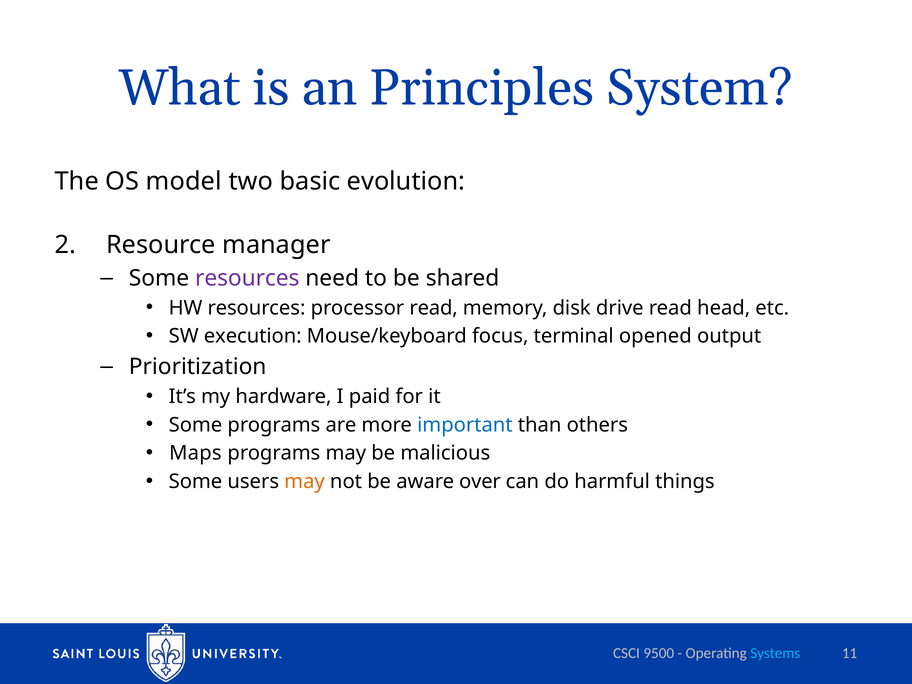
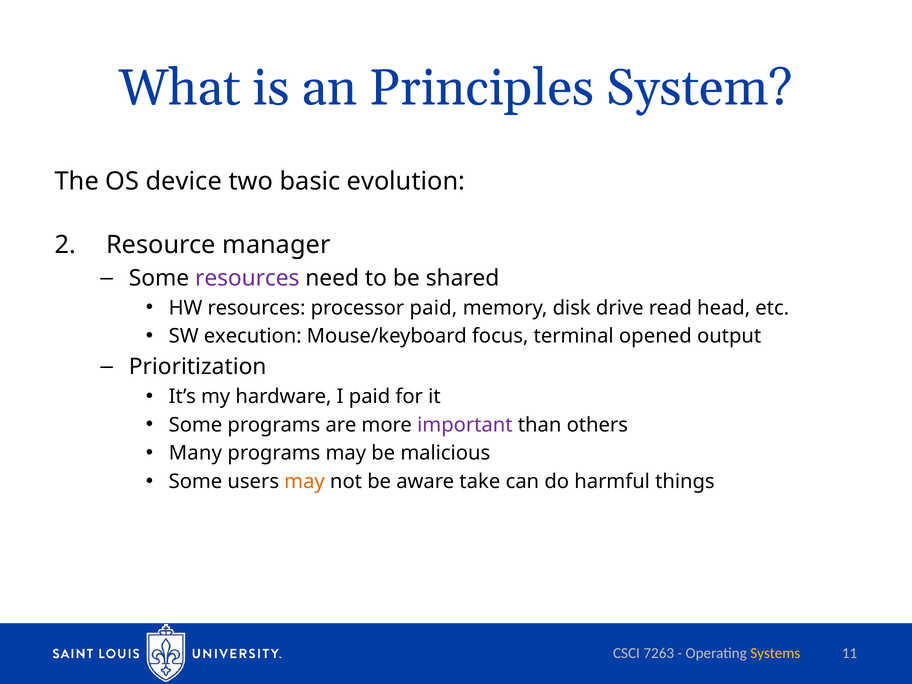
model: model -> device
processor read: read -> paid
important colour: blue -> purple
Maps: Maps -> Many
over: over -> take
9500: 9500 -> 7263
Systems colour: light blue -> yellow
